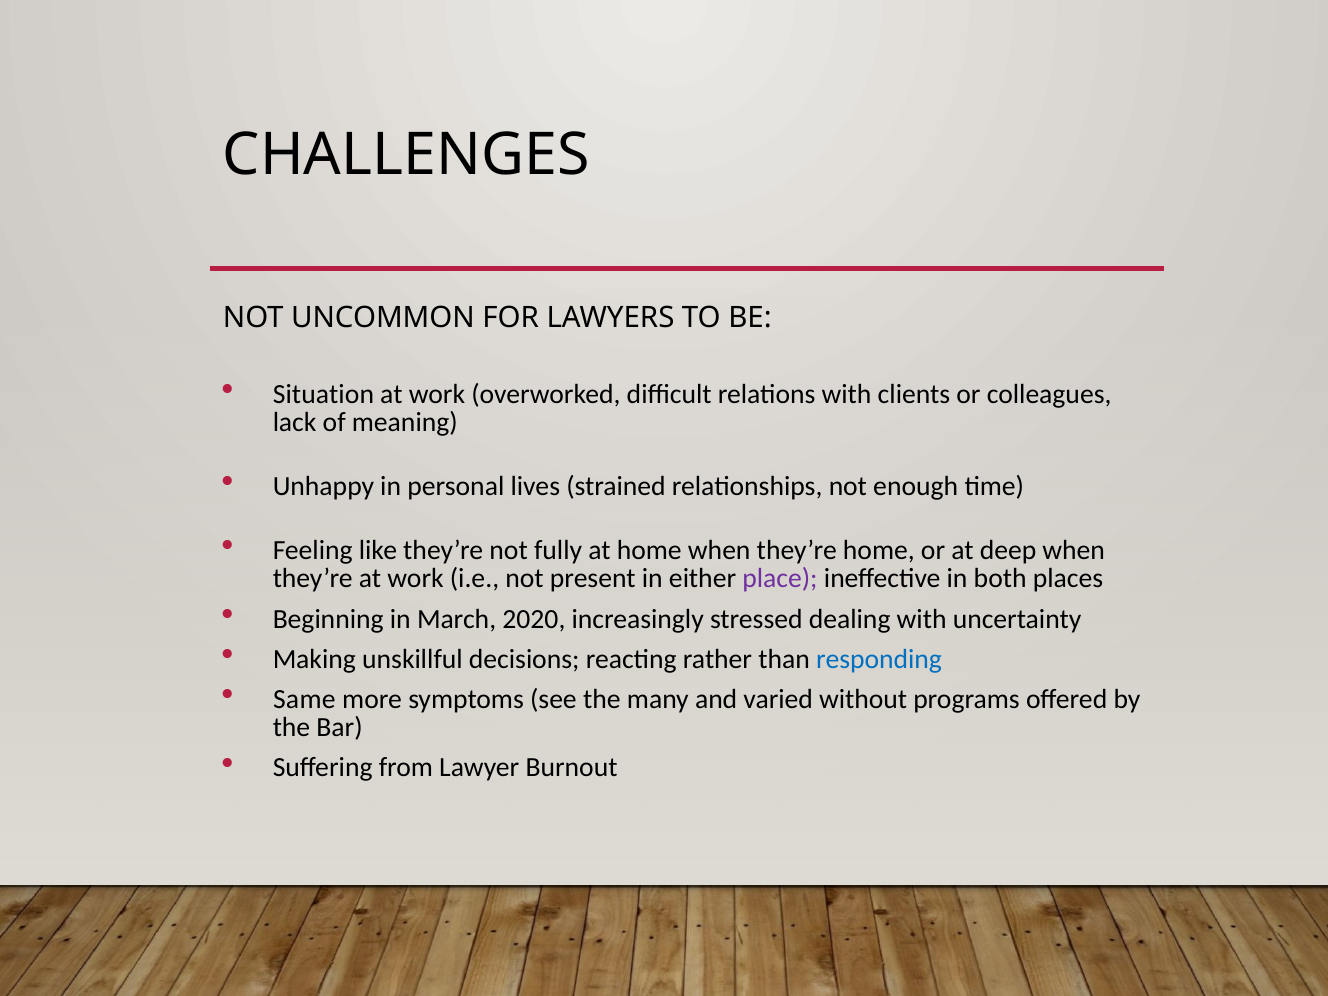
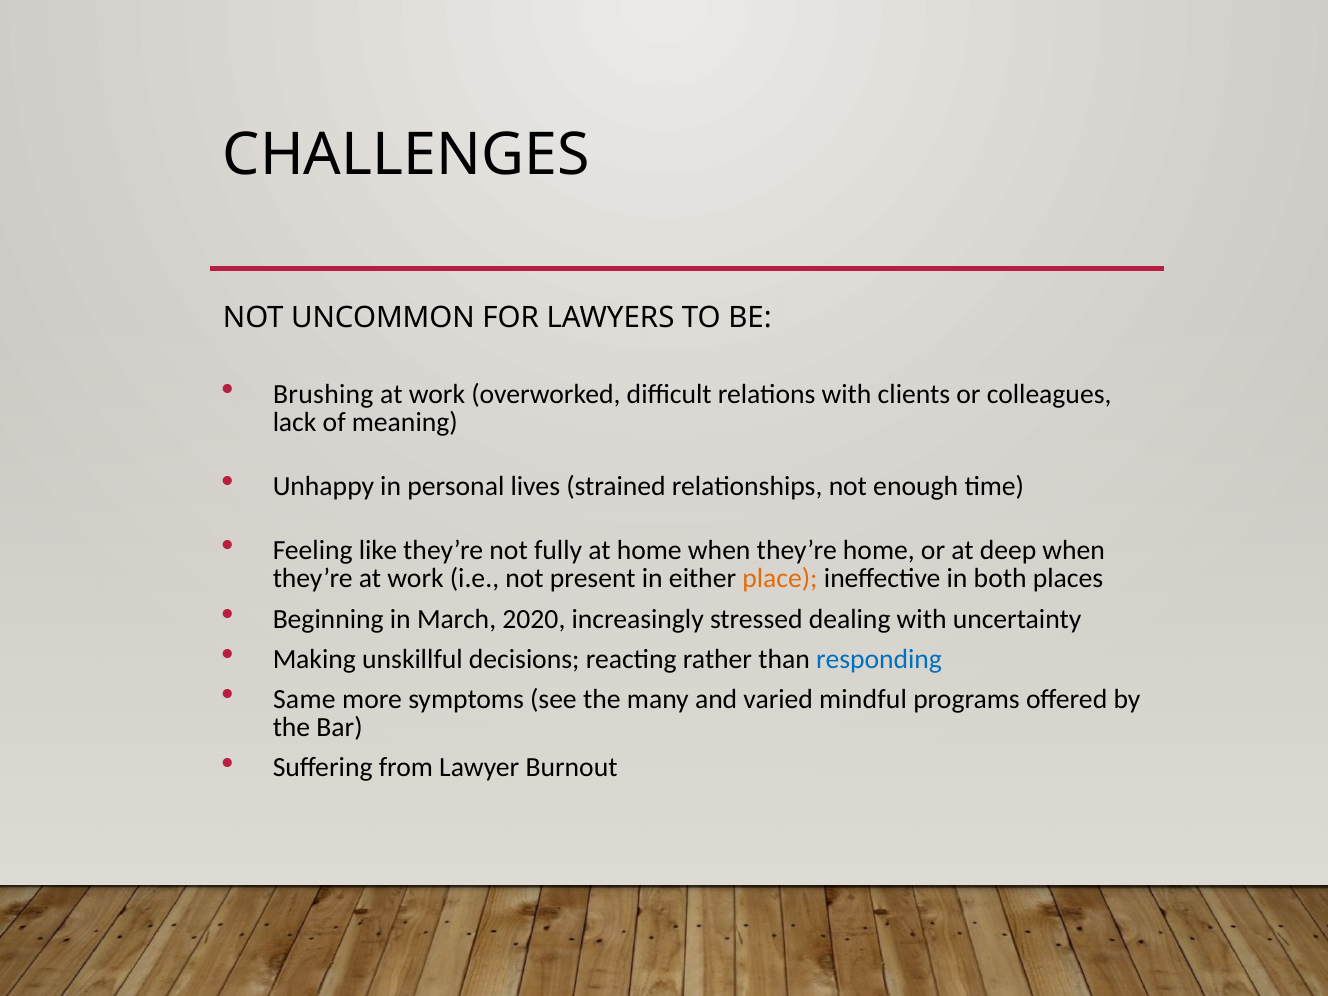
Situation: Situation -> Brushing
place colour: purple -> orange
without: without -> mindful
